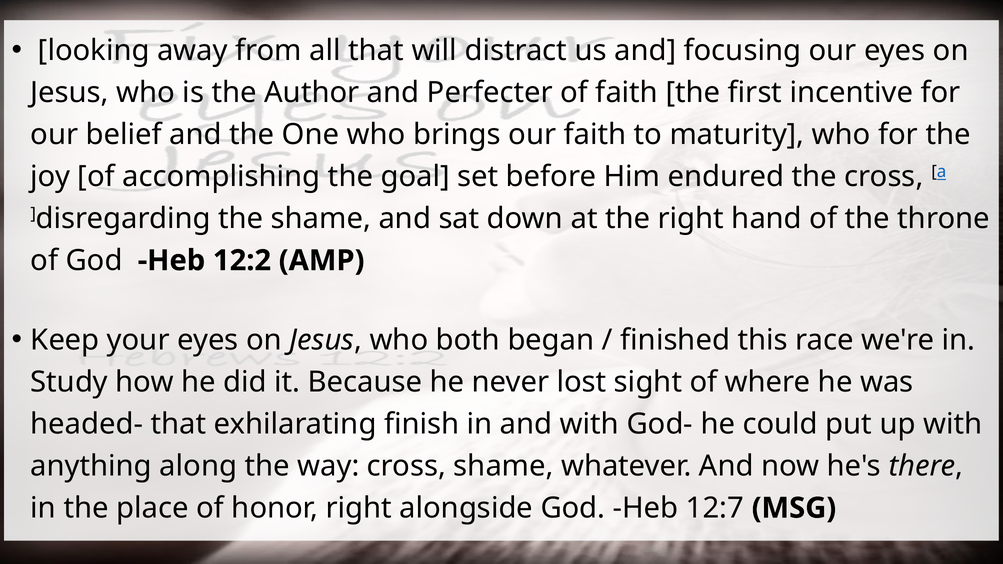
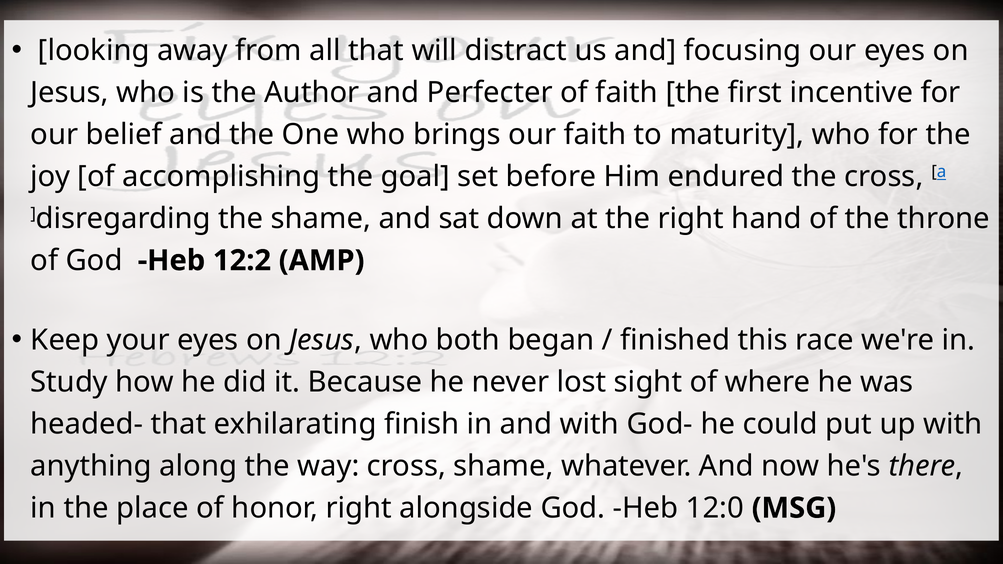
12:7: 12:7 -> 12:0
